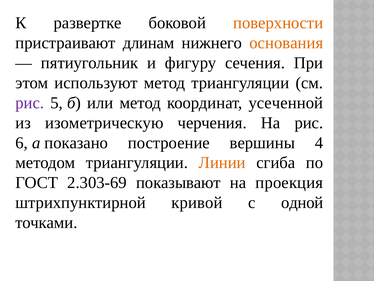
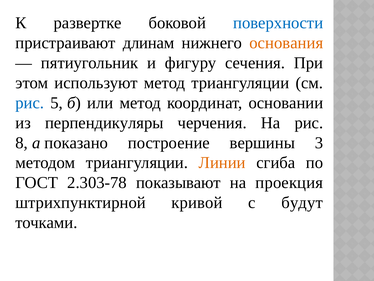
поверхности colour: orange -> blue
рис at (30, 103) colour: purple -> blue
усеченной: усеченной -> основании
изометрическую: изометрическую -> перпендикуляры
6: 6 -> 8
4: 4 -> 3
2.303-69: 2.303-69 -> 2.303-78
одной: одной -> будут
